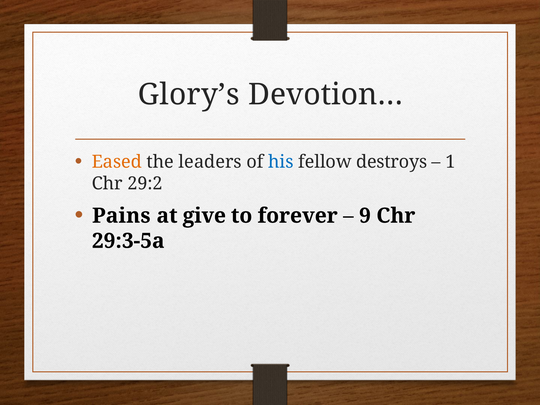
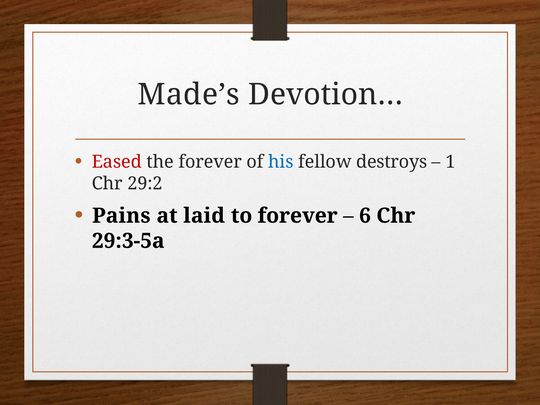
Glory’s: Glory’s -> Made’s
Eased colour: orange -> red
the leaders: leaders -> forever
give: give -> laid
9: 9 -> 6
